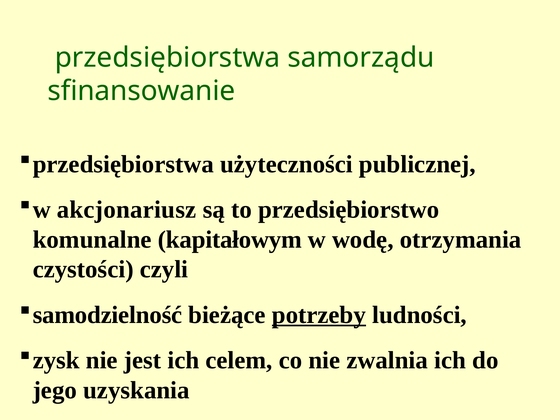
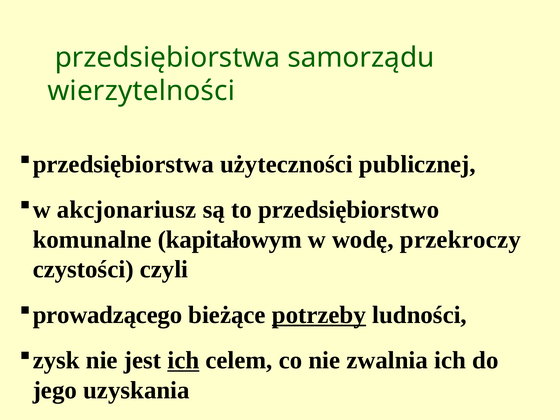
sfinansowanie: sfinansowanie -> wierzytelności
otrzymania: otrzymania -> przekroczy
samodzielność: samodzielność -> prowadzącego
ich at (183, 360) underline: none -> present
